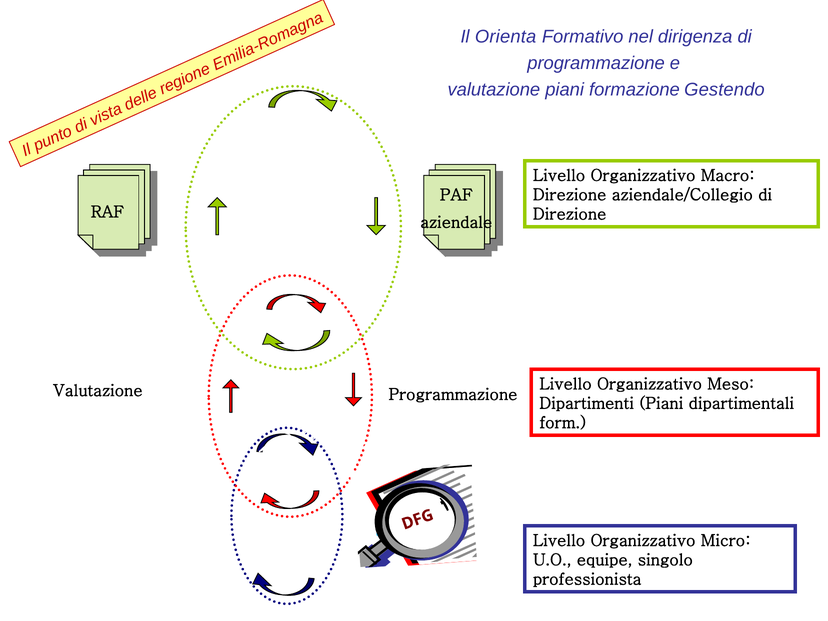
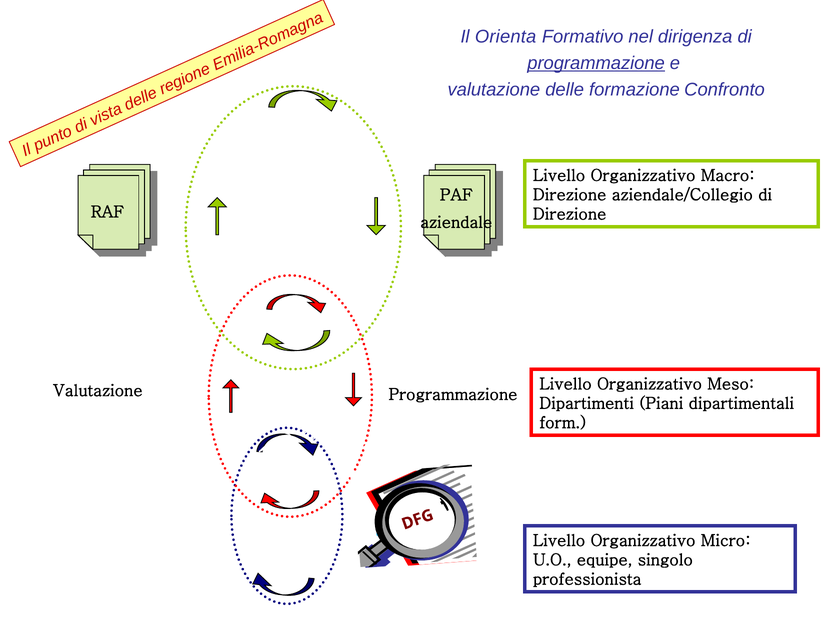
programmazione at (596, 63) underline: none -> present
valutazione piani: piani -> delle
Gestendo: Gestendo -> Confronto
